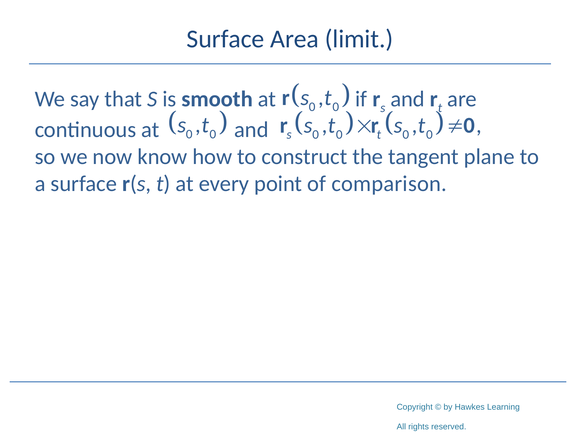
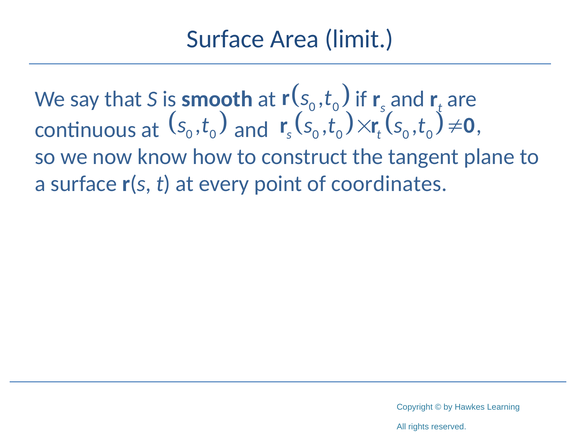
comparison: comparison -> coordinates
